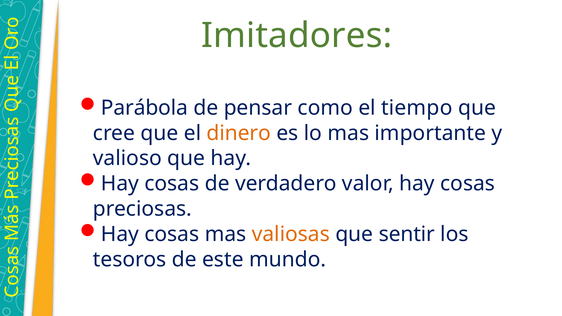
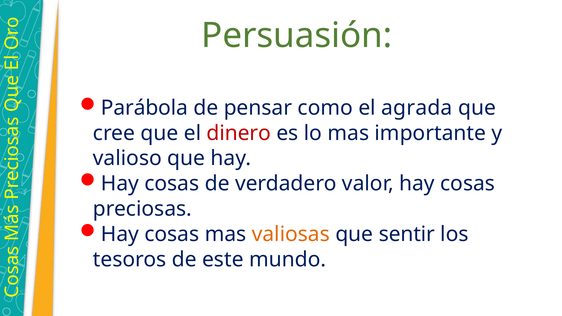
Imitadores: Imitadores -> Persuasión
tiempo: tiempo -> agrada
dinero colour: orange -> red
